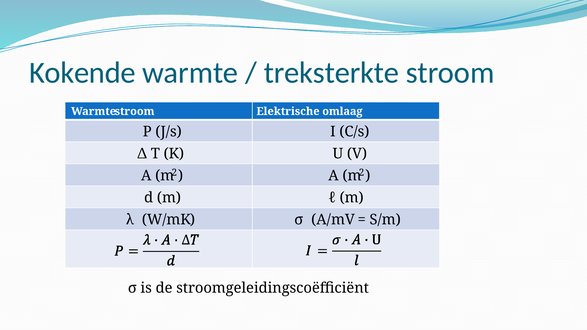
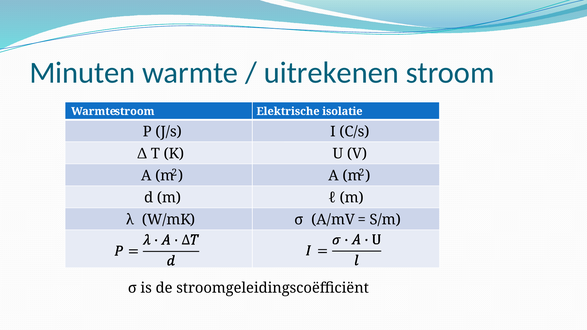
Kokende: Kokende -> Minuten
treksterkte: treksterkte -> uitrekenen
omlaag: omlaag -> isolatie
